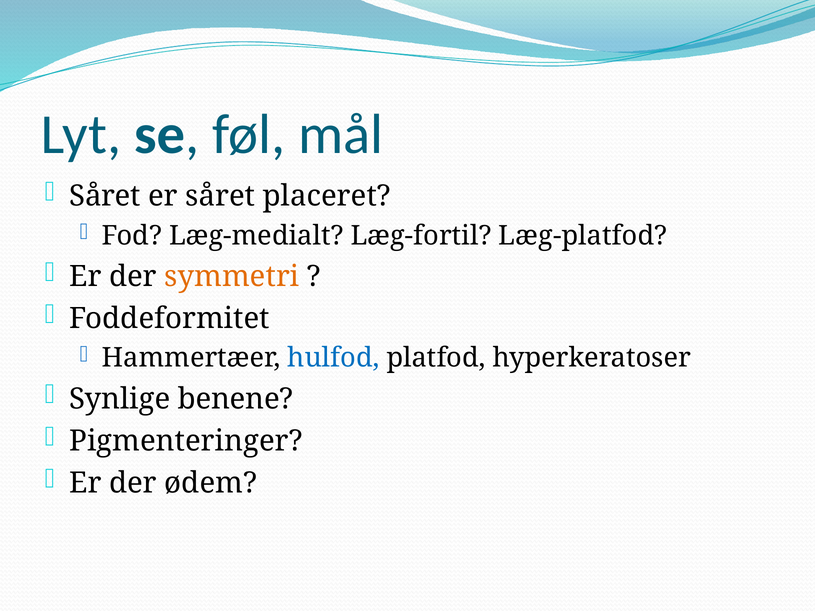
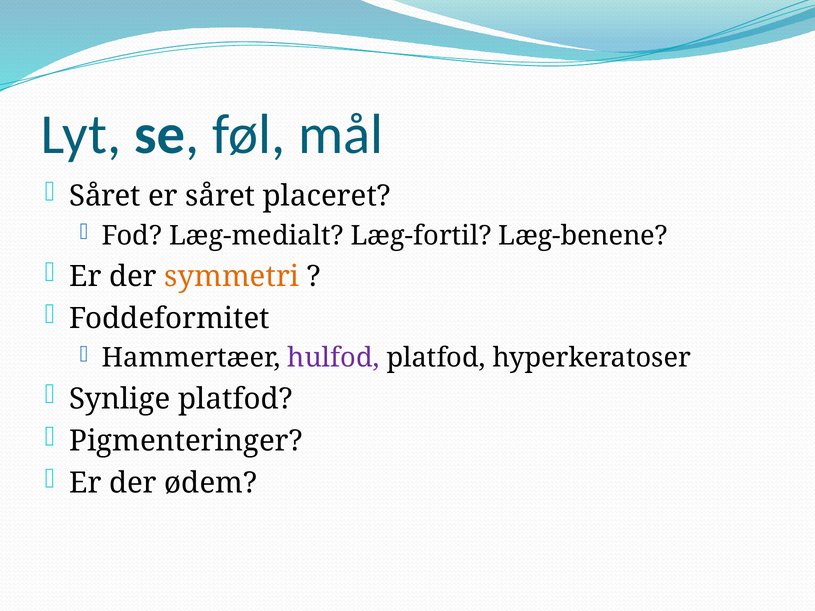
Læg-platfod: Læg-platfod -> Læg-benene
hulfod colour: blue -> purple
Synlige benene: benene -> platfod
